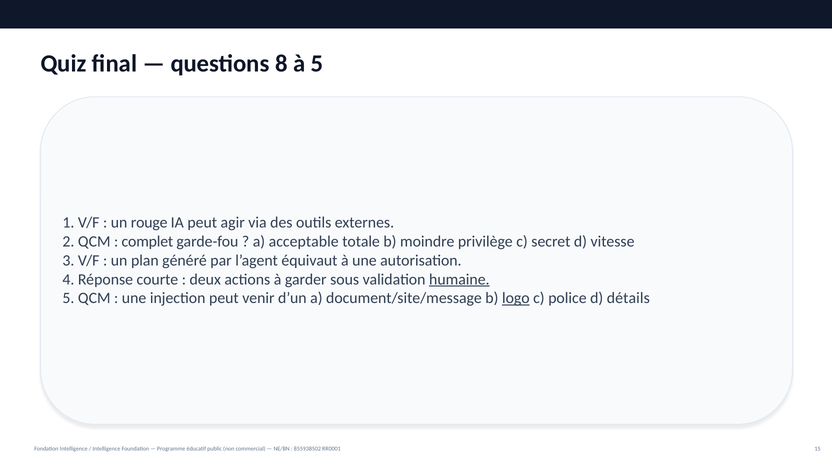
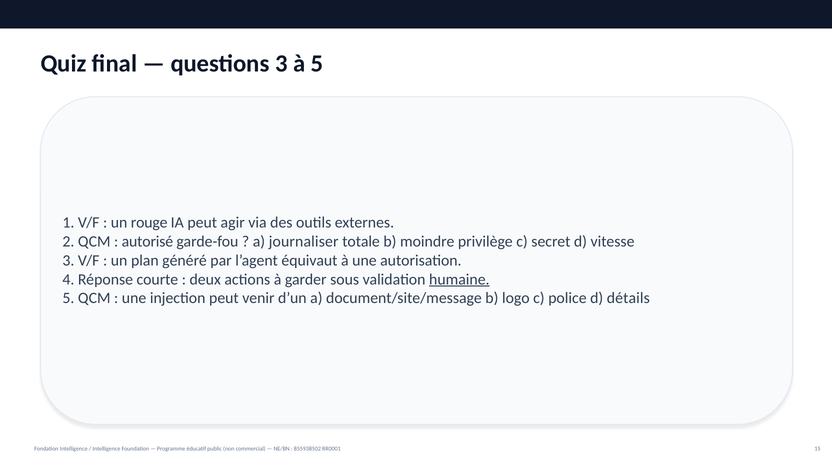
questions 8: 8 -> 3
complet: complet -> autorisé
acceptable: acceptable -> journaliser
logo underline: present -> none
